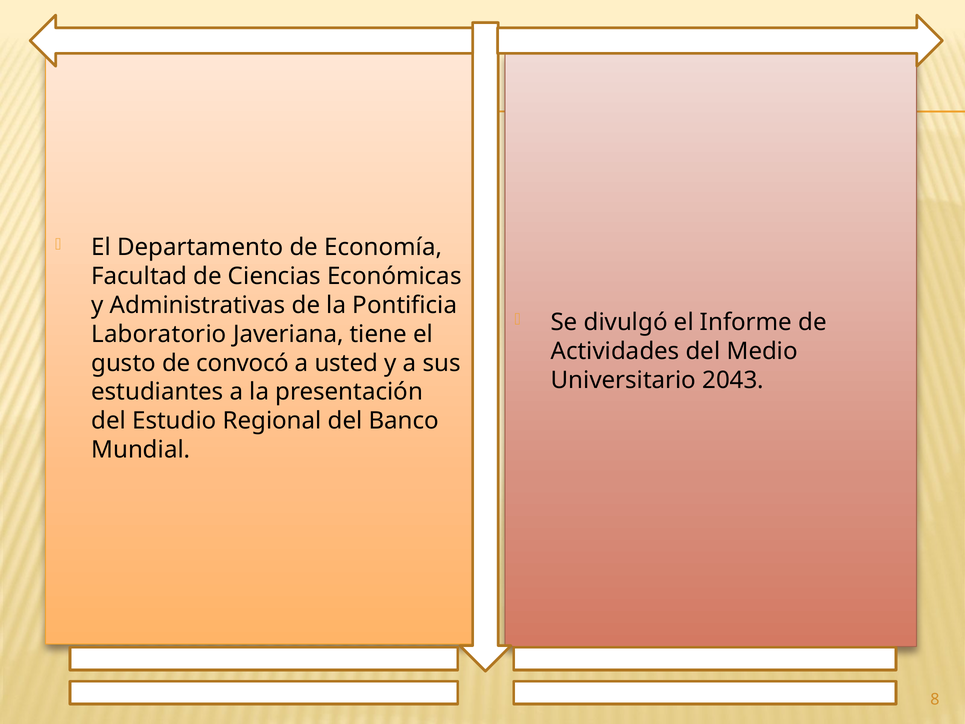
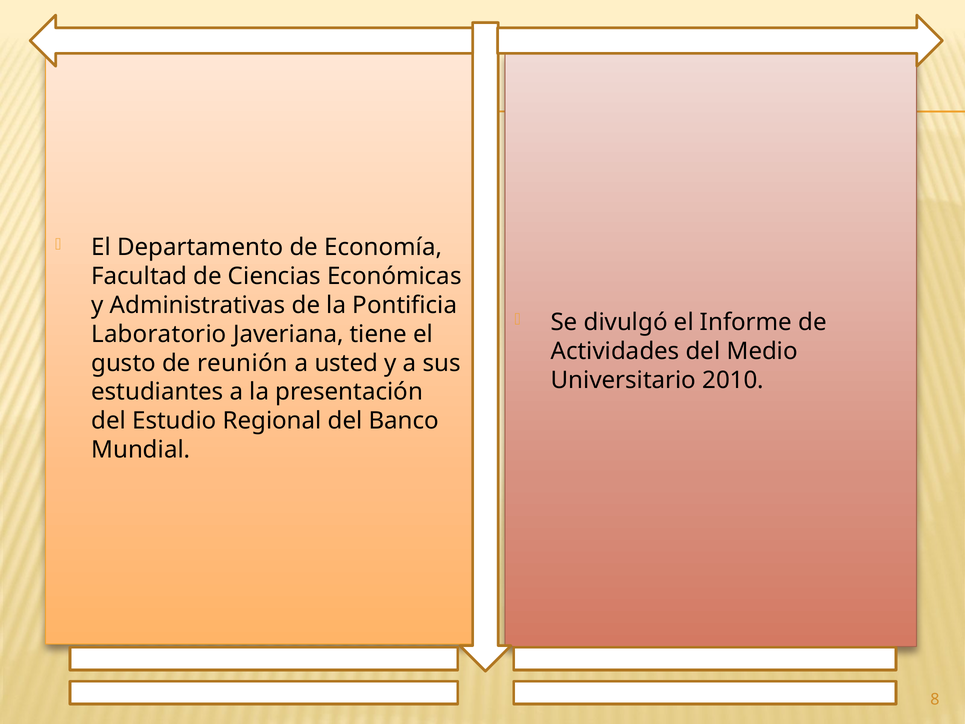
convocó: convocó -> reunión
2043: 2043 -> 2010
